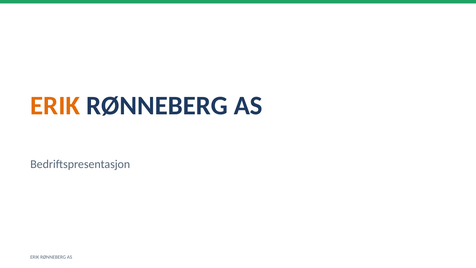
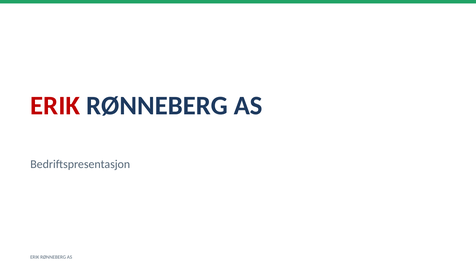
ERIK at (55, 106) colour: orange -> red
